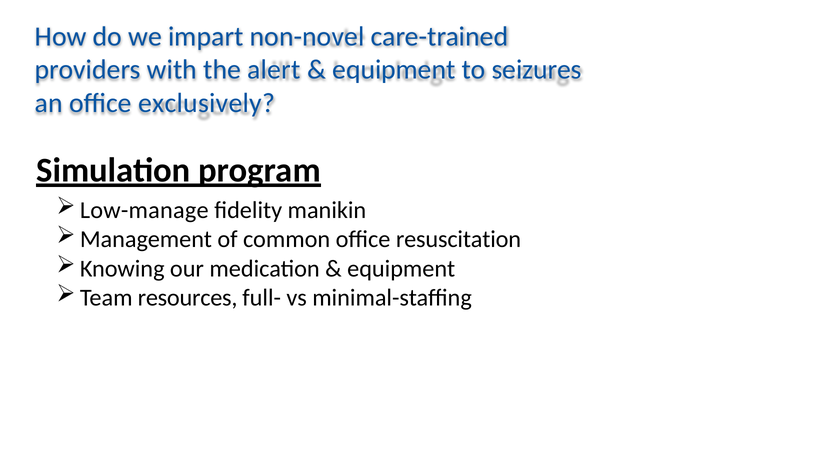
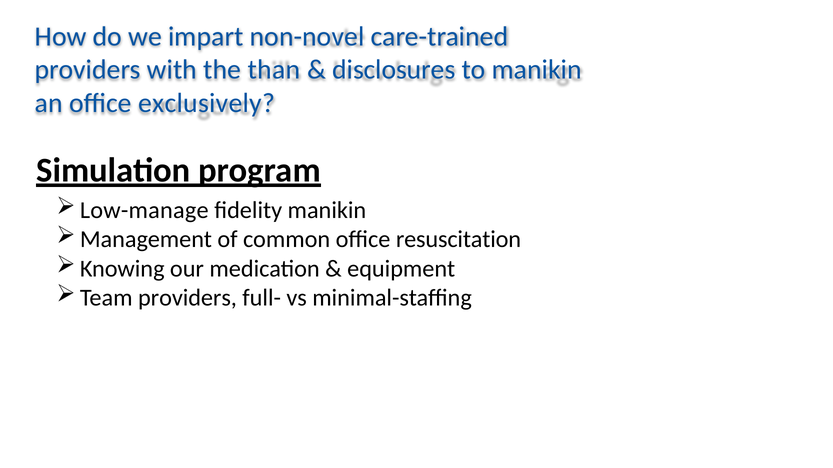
alert: alert -> than
equipment at (394, 70): equipment -> disclosures
to seizures: seizures -> manikin
Team resources: resources -> providers
